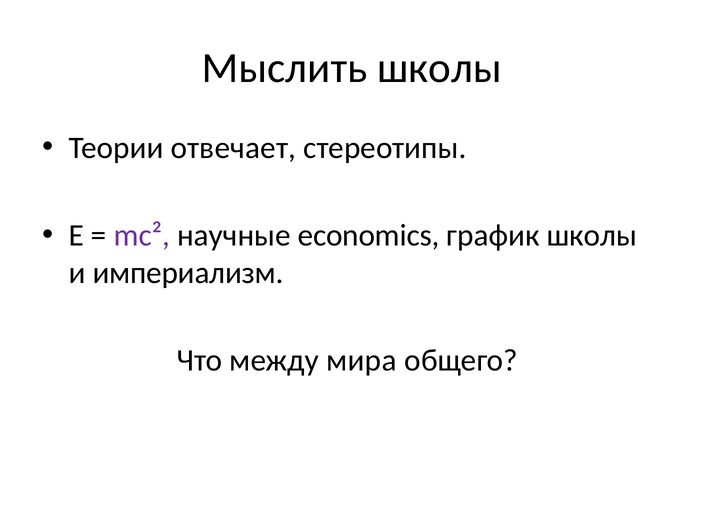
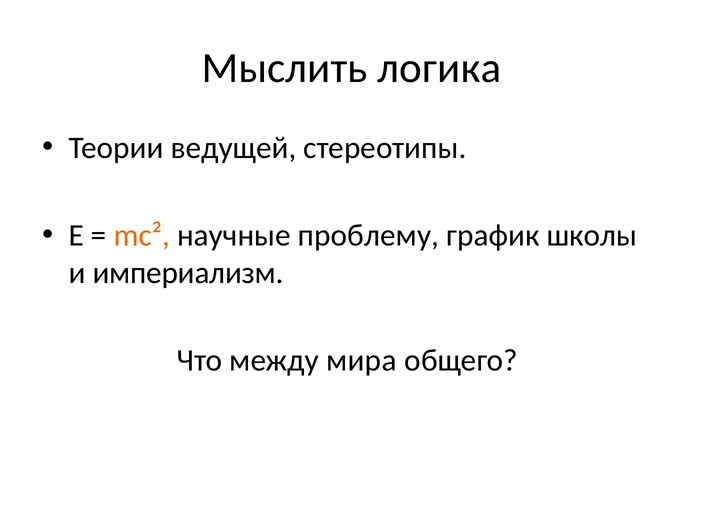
Мыслить школы: школы -> логика
отвечает: отвечает -> ведущей
mc² colour: purple -> orange
economics: economics -> проблему
